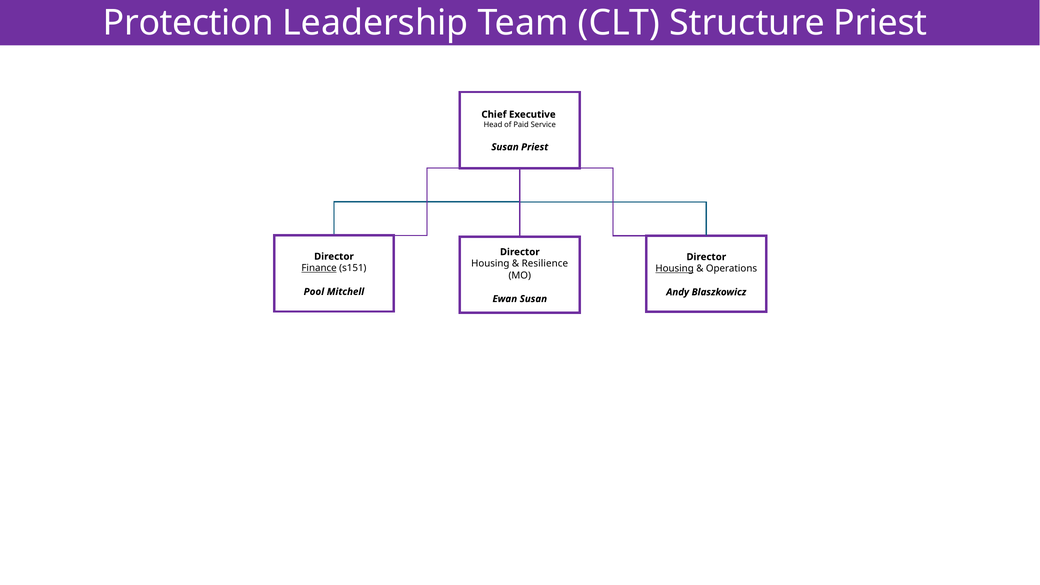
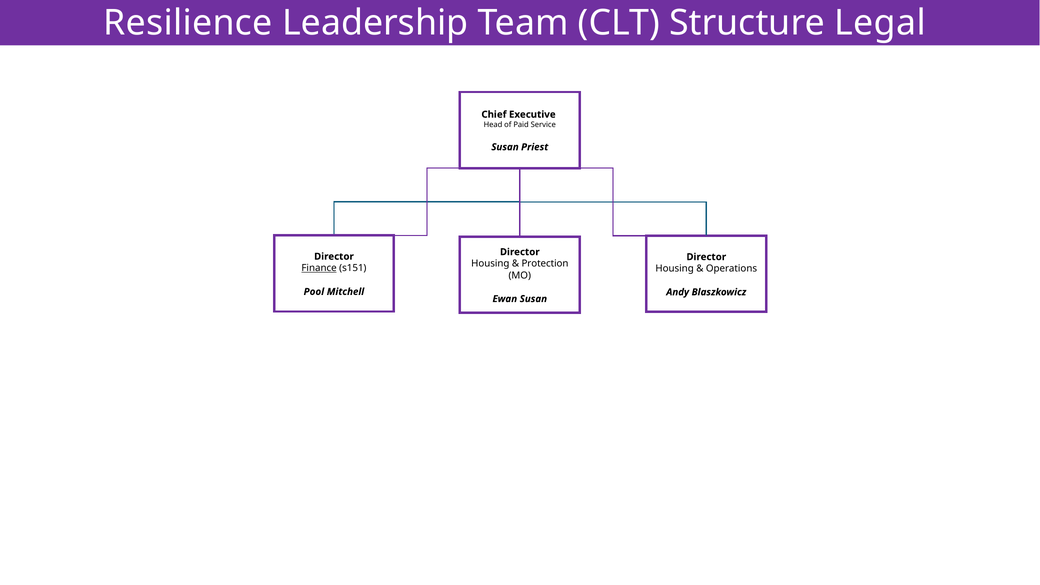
Protection: Protection -> Resilience
Structure Priest: Priest -> Legal
Resilience: Resilience -> Protection
Housing at (675, 269) underline: present -> none
